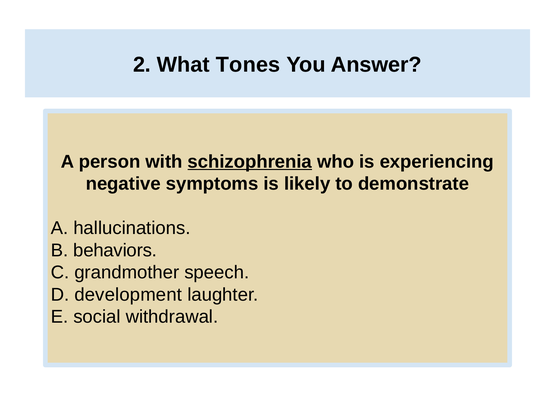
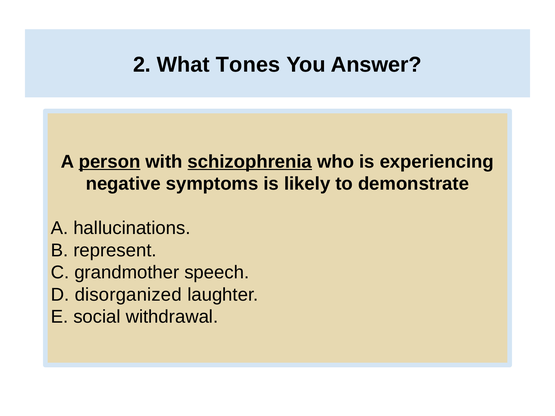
person underline: none -> present
behaviors: behaviors -> represent
development: development -> disorganized
